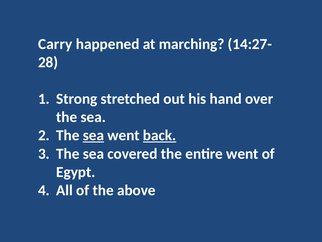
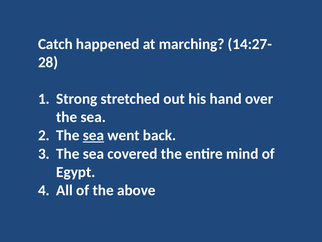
Carry: Carry -> Catch
back underline: present -> none
entire went: went -> mind
